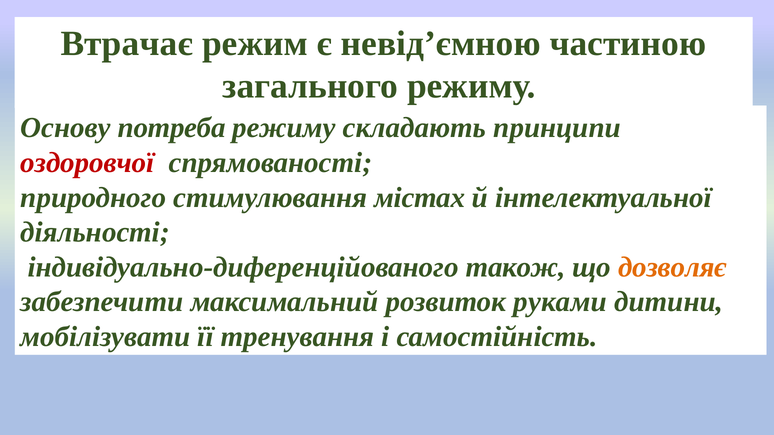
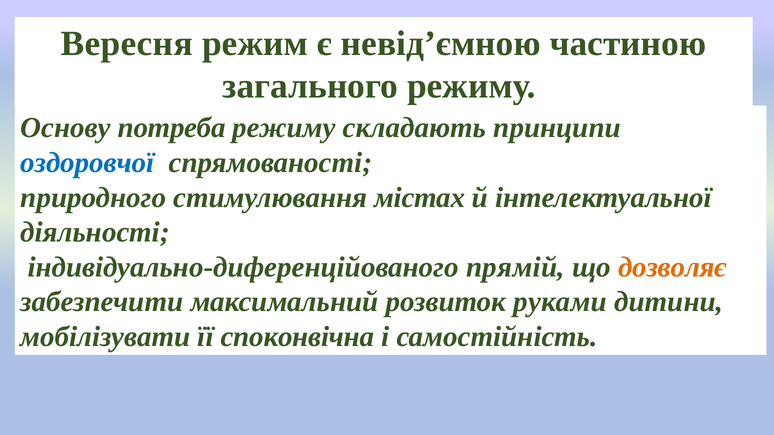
Втрачає: Втрачає -> Вересня
оздоровчої colour: red -> blue
також: також -> прямій
тренування: тренування -> споконвічна
